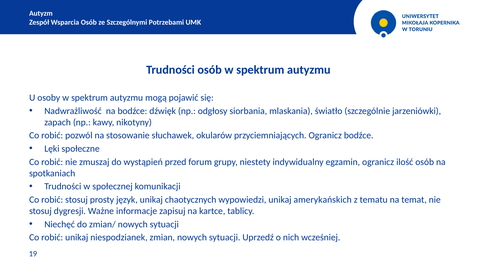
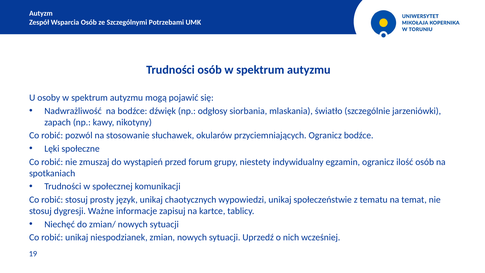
amerykańskich: amerykańskich -> społeczeństwie
